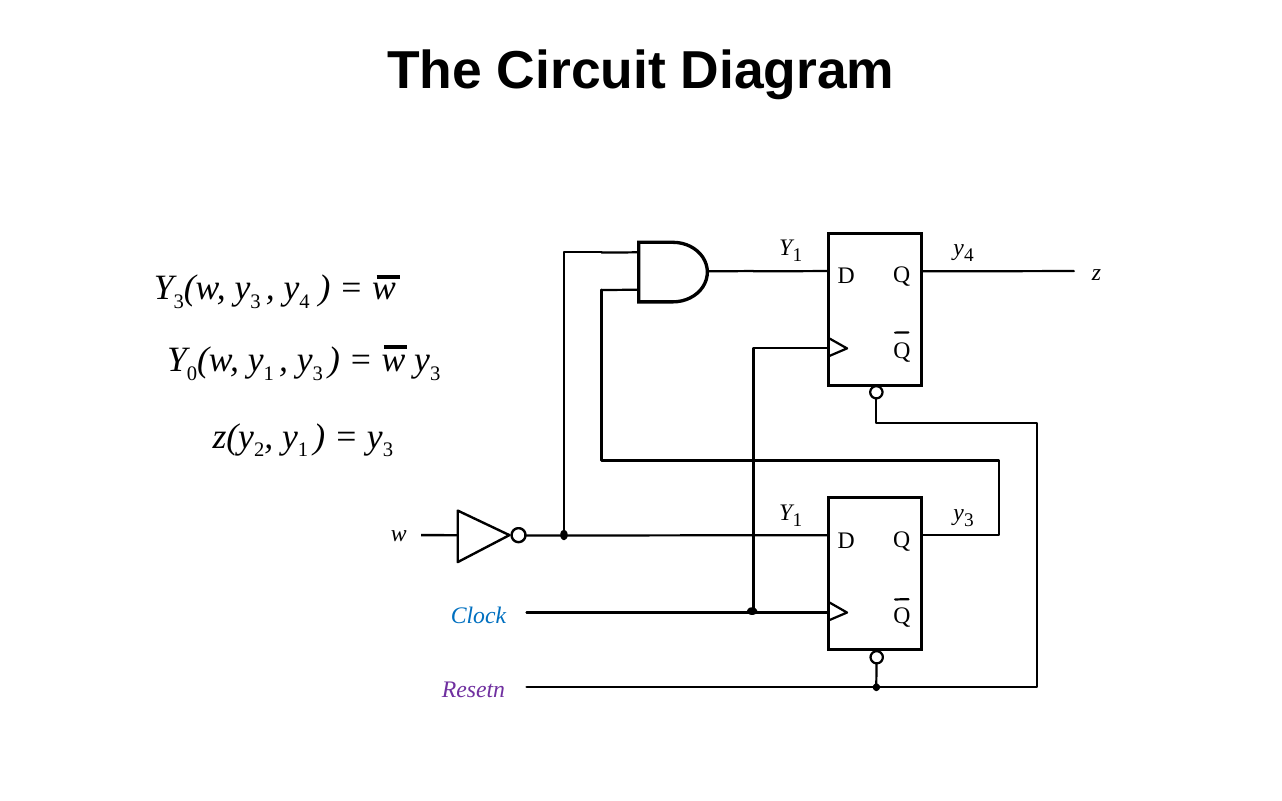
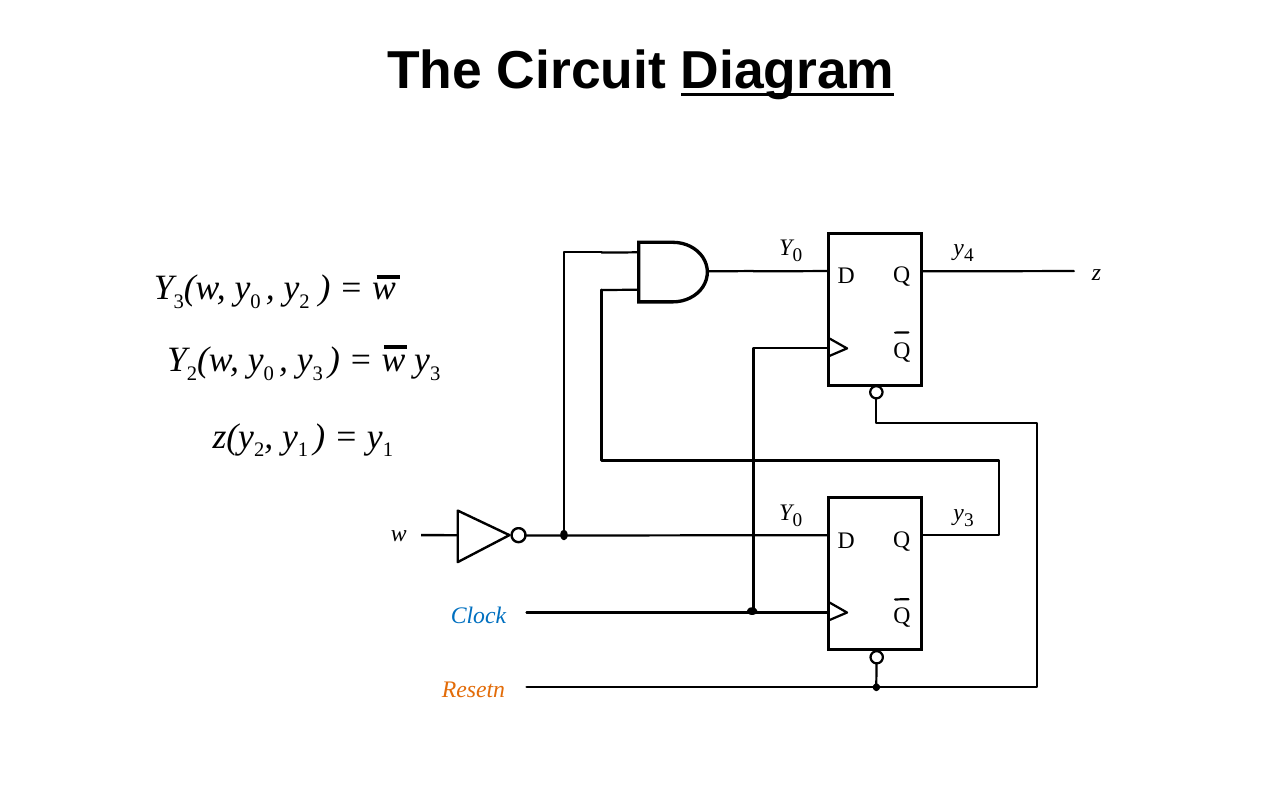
Diagram underline: none -> present
1 at (797, 255): 1 -> 0
3 w y 3: 3 -> 0
4 at (304, 302): 4 -> 2
0 at (192, 374): 0 -> 2
1 at (269, 374): 1 -> 0
3 at (388, 450): 3 -> 1
1 at (797, 520): 1 -> 0
Resetn colour: purple -> orange
